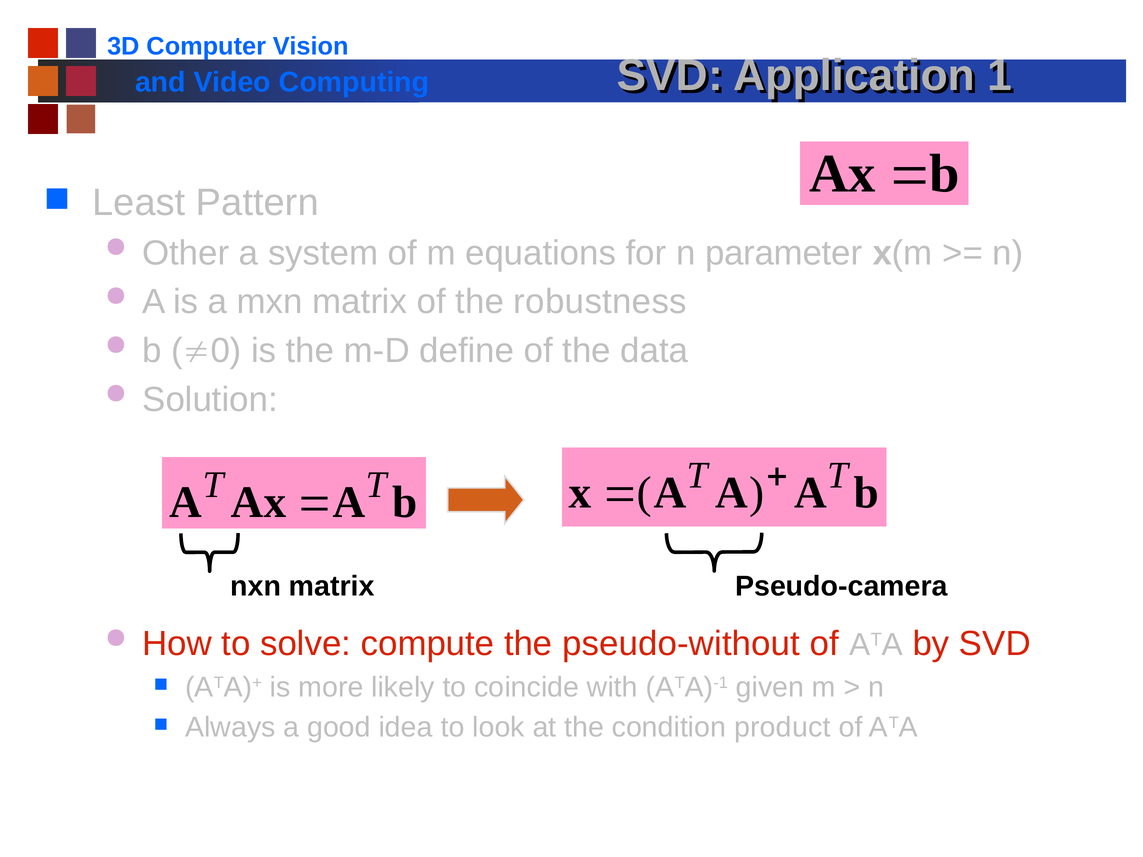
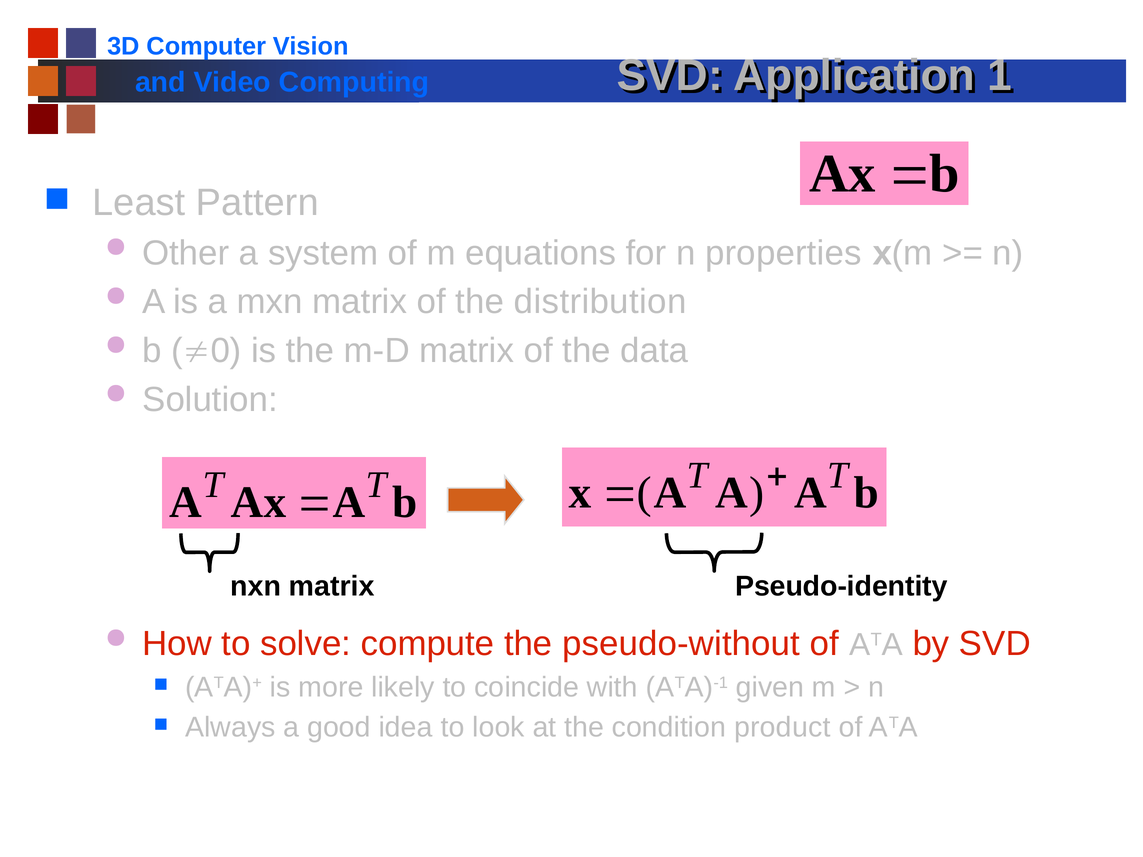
parameter: parameter -> properties
robustness: robustness -> distribution
m-D define: define -> matrix
Pseudo-camera: Pseudo-camera -> Pseudo-identity
